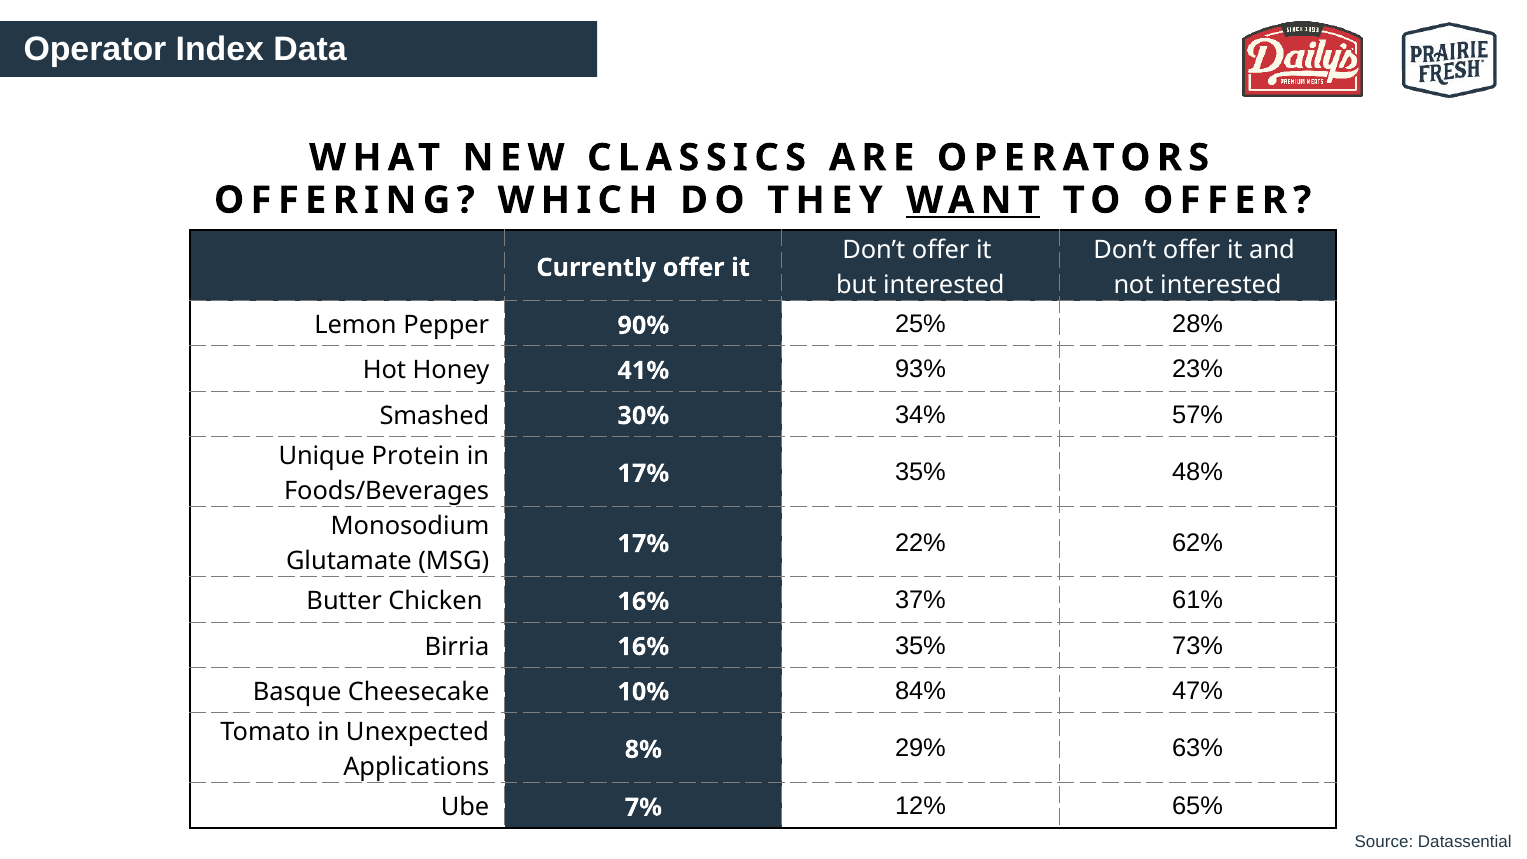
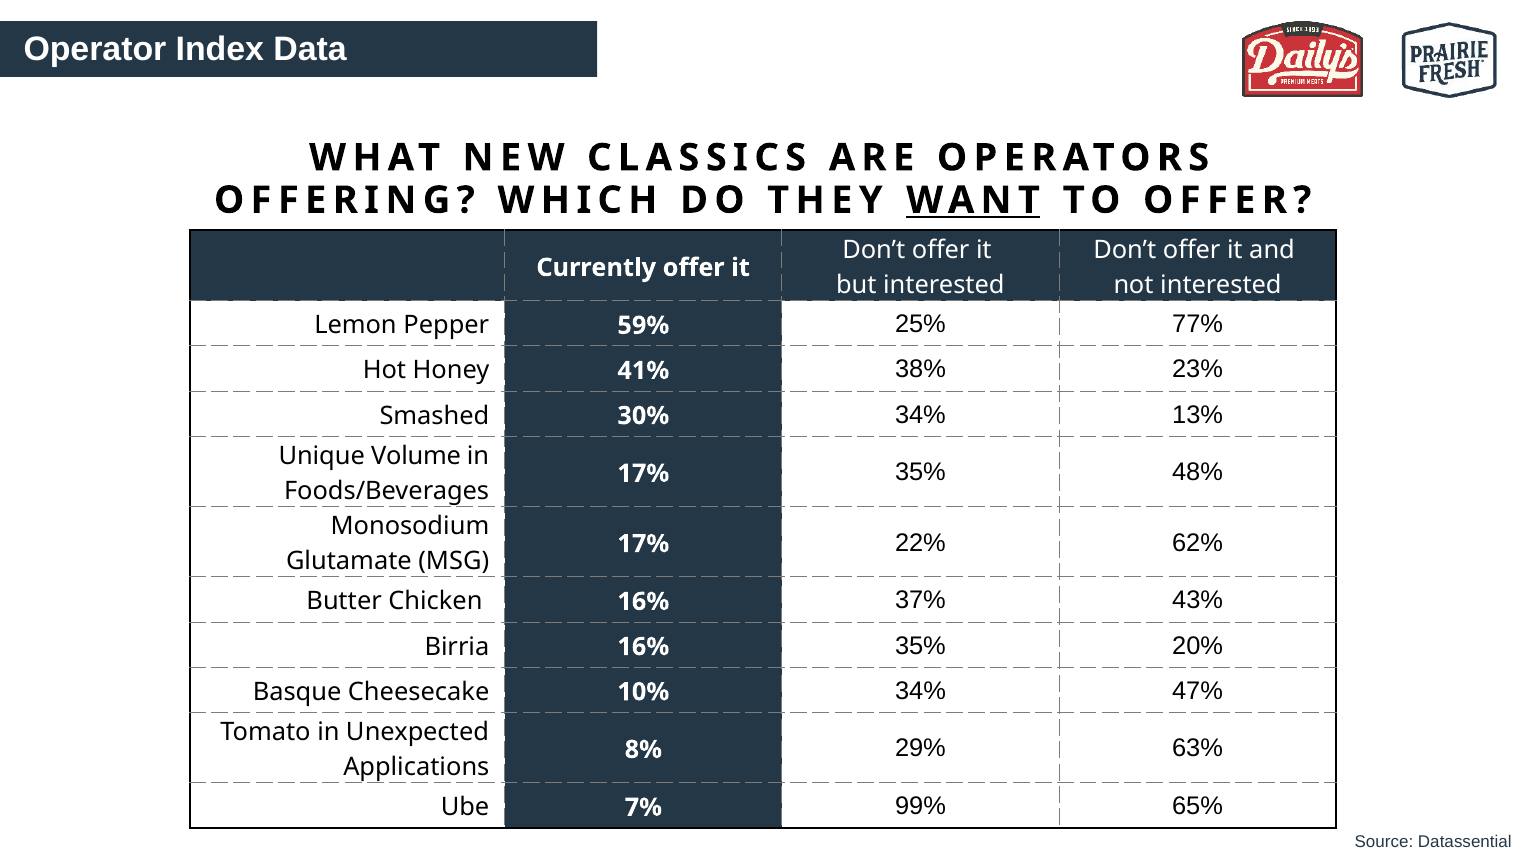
90%: 90% -> 59%
28%: 28% -> 77%
93%: 93% -> 38%
57%: 57% -> 13%
Protein: Protein -> Volume
61%: 61% -> 43%
73%: 73% -> 20%
10% 84%: 84% -> 34%
12%: 12% -> 99%
